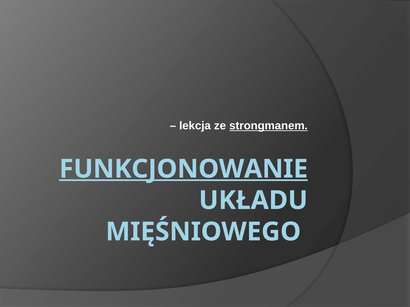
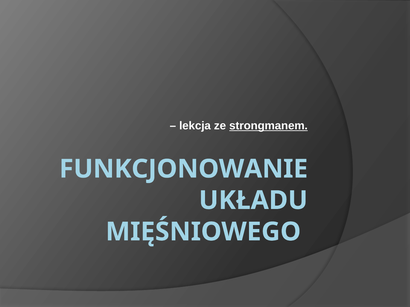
FUNKCJONOWANIE underline: present -> none
